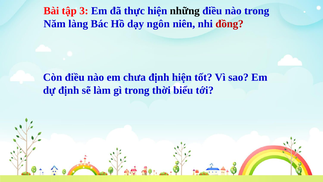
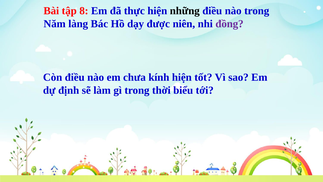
3: 3 -> 8
ngôn: ngôn -> được
đồng colour: red -> purple
chưa định: định -> kính
